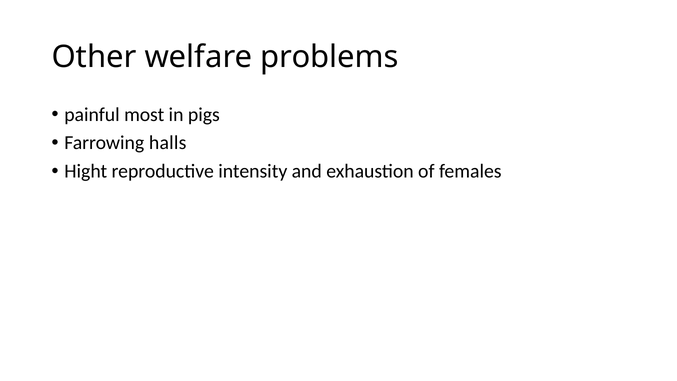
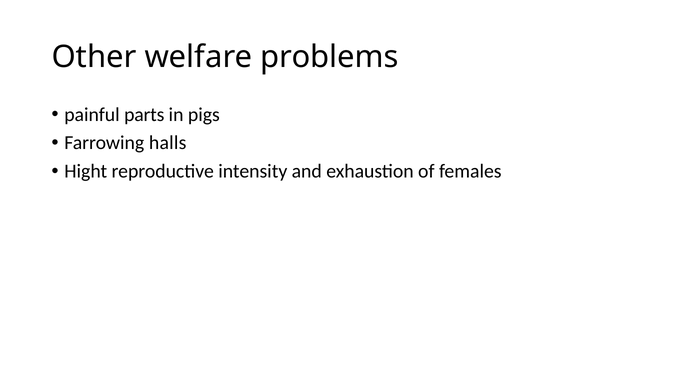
most: most -> parts
